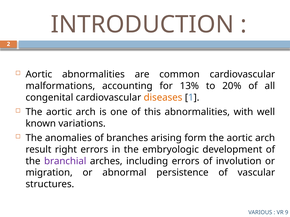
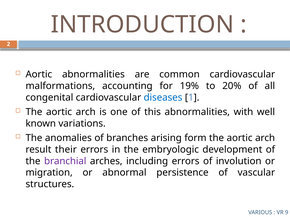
13%: 13% -> 19%
diseases colour: orange -> blue
right: right -> their
